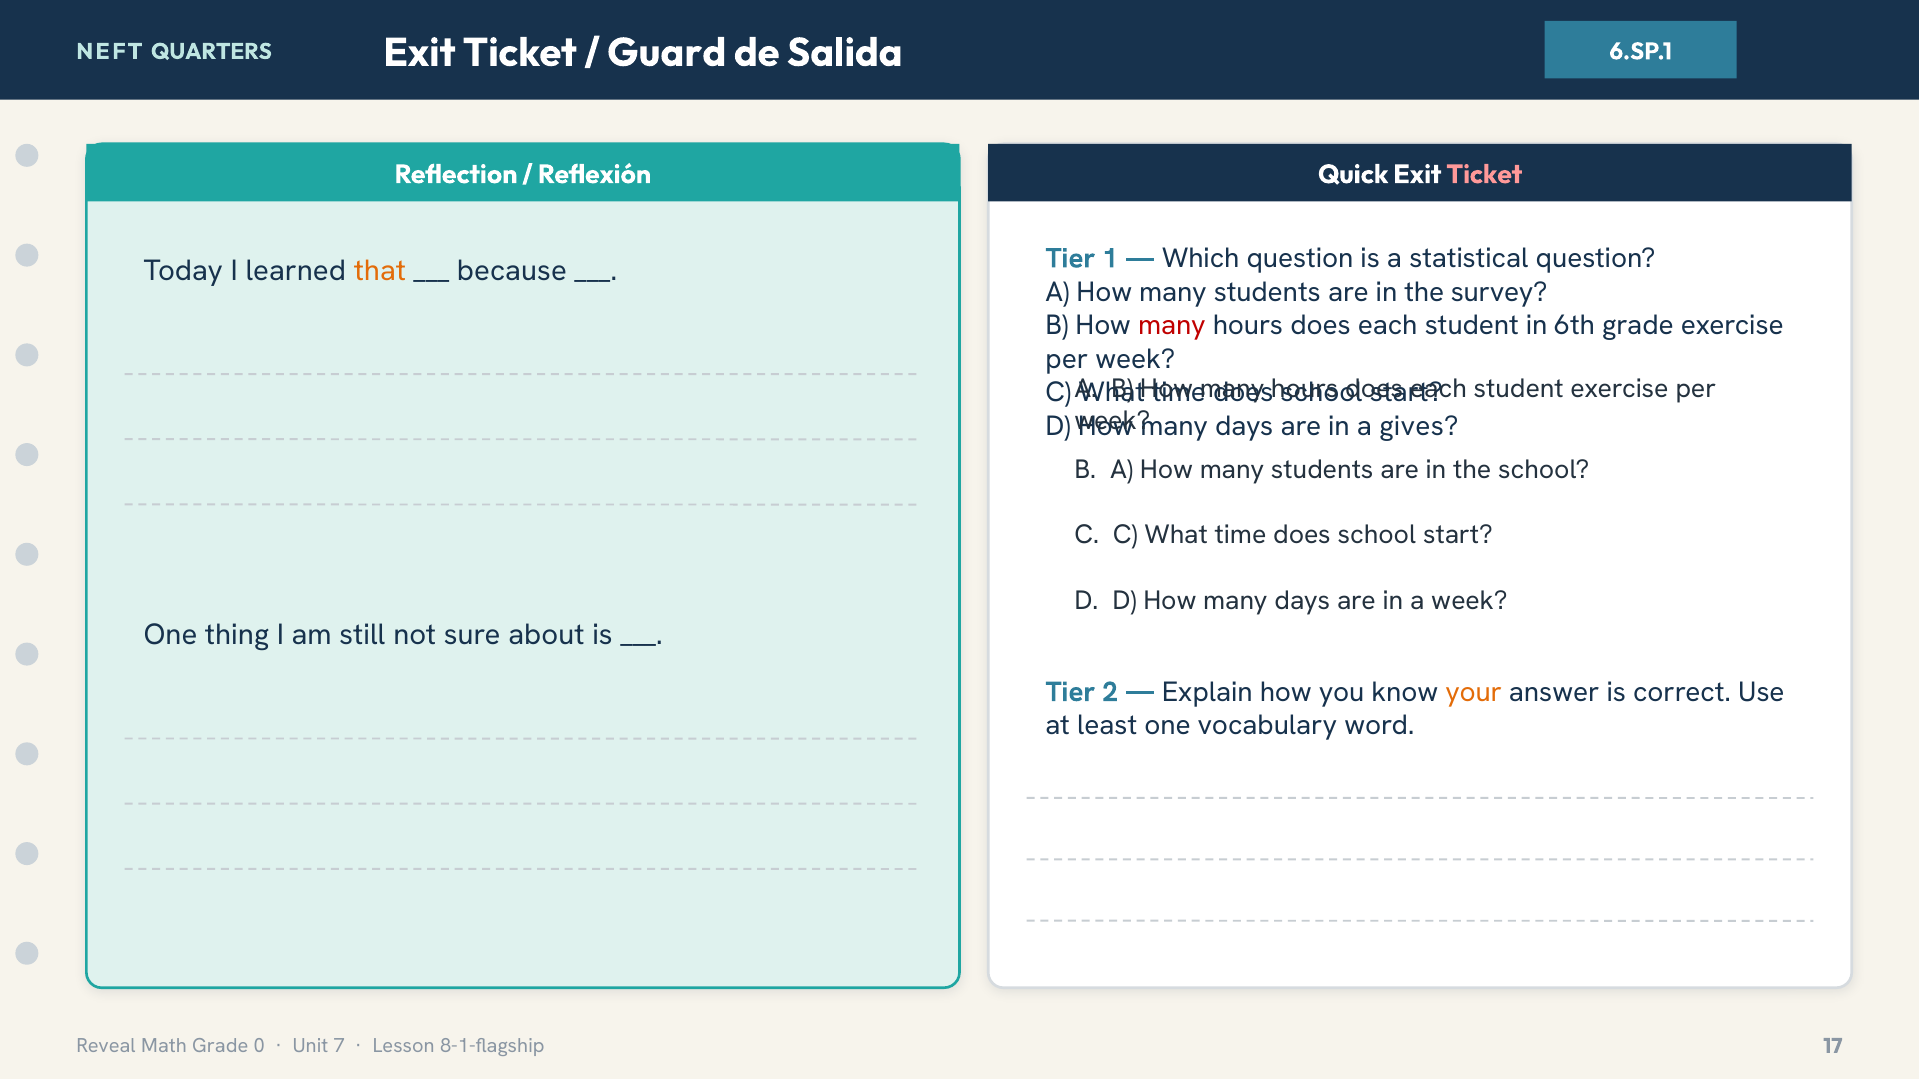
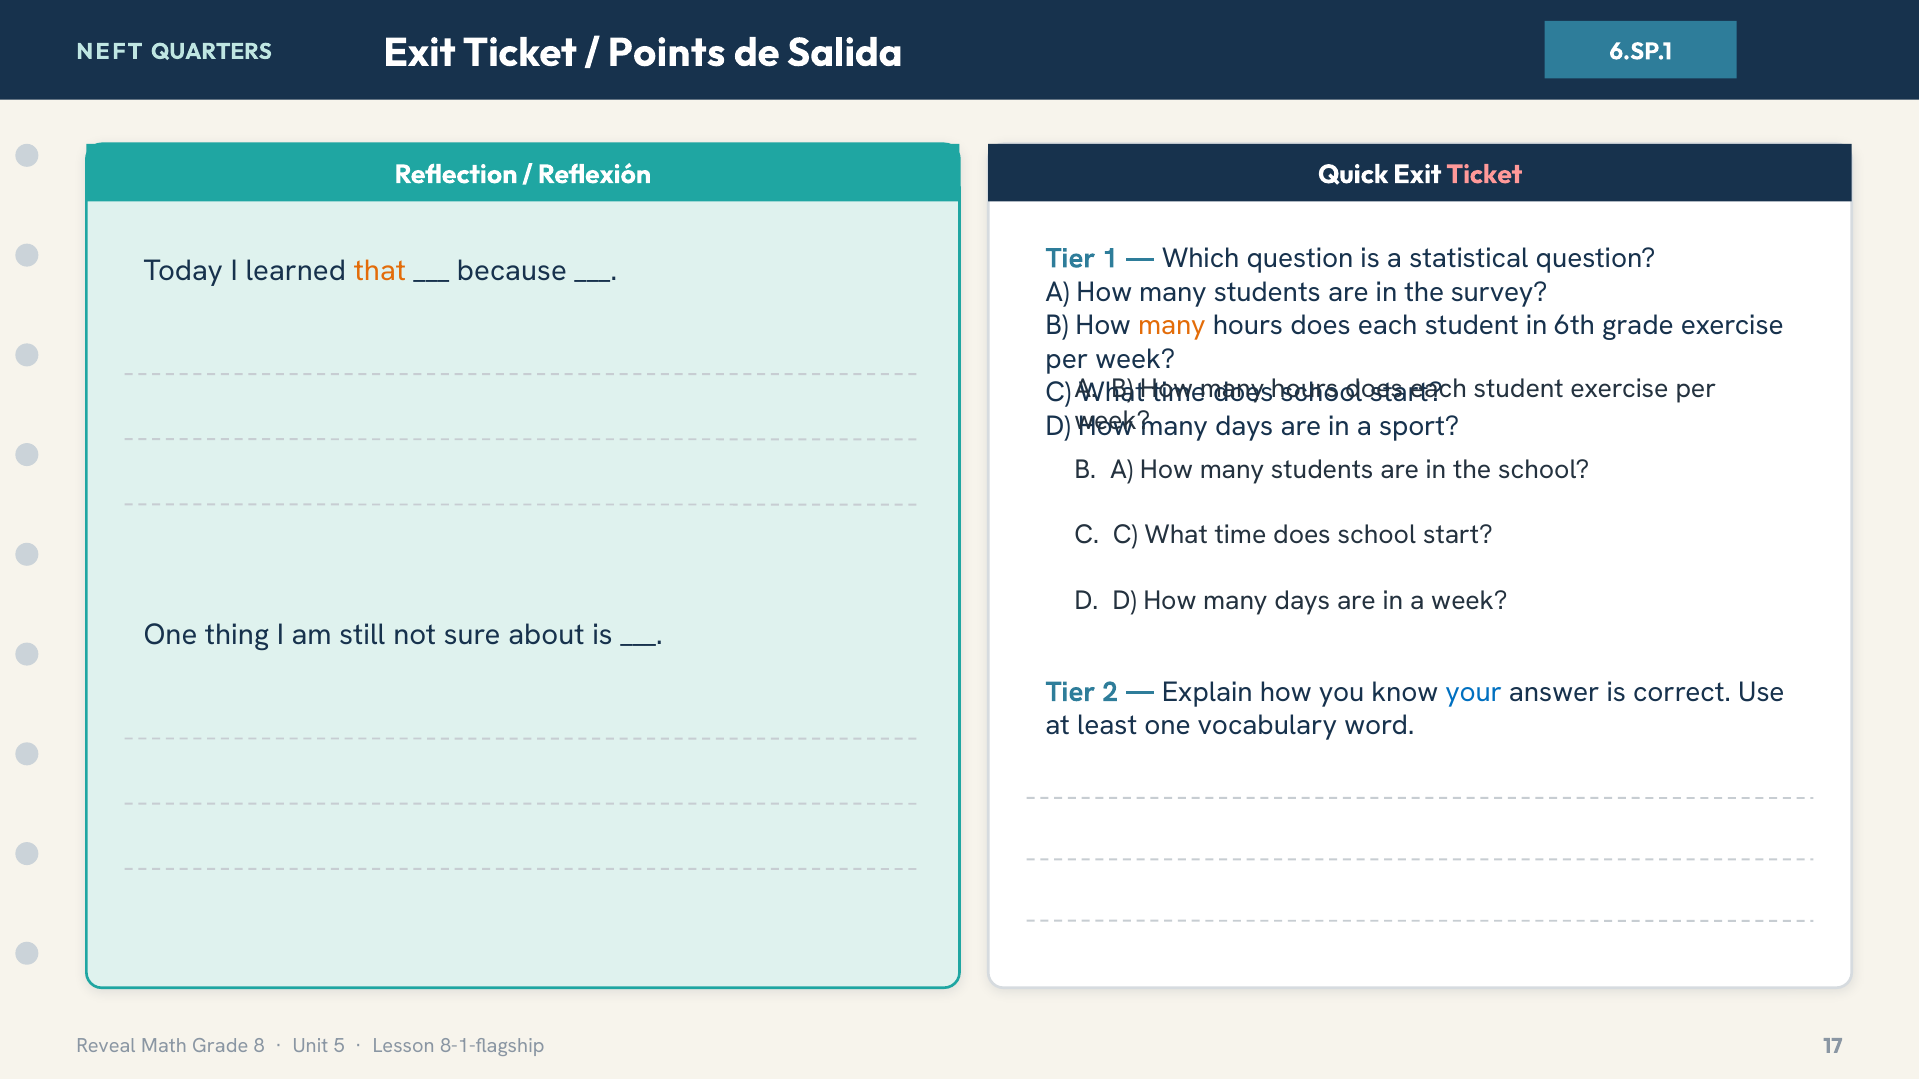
Guard: Guard -> Points
many at (1172, 325) colour: red -> orange
gives: gives -> sport
your colour: orange -> blue
0: 0 -> 8
7: 7 -> 5
